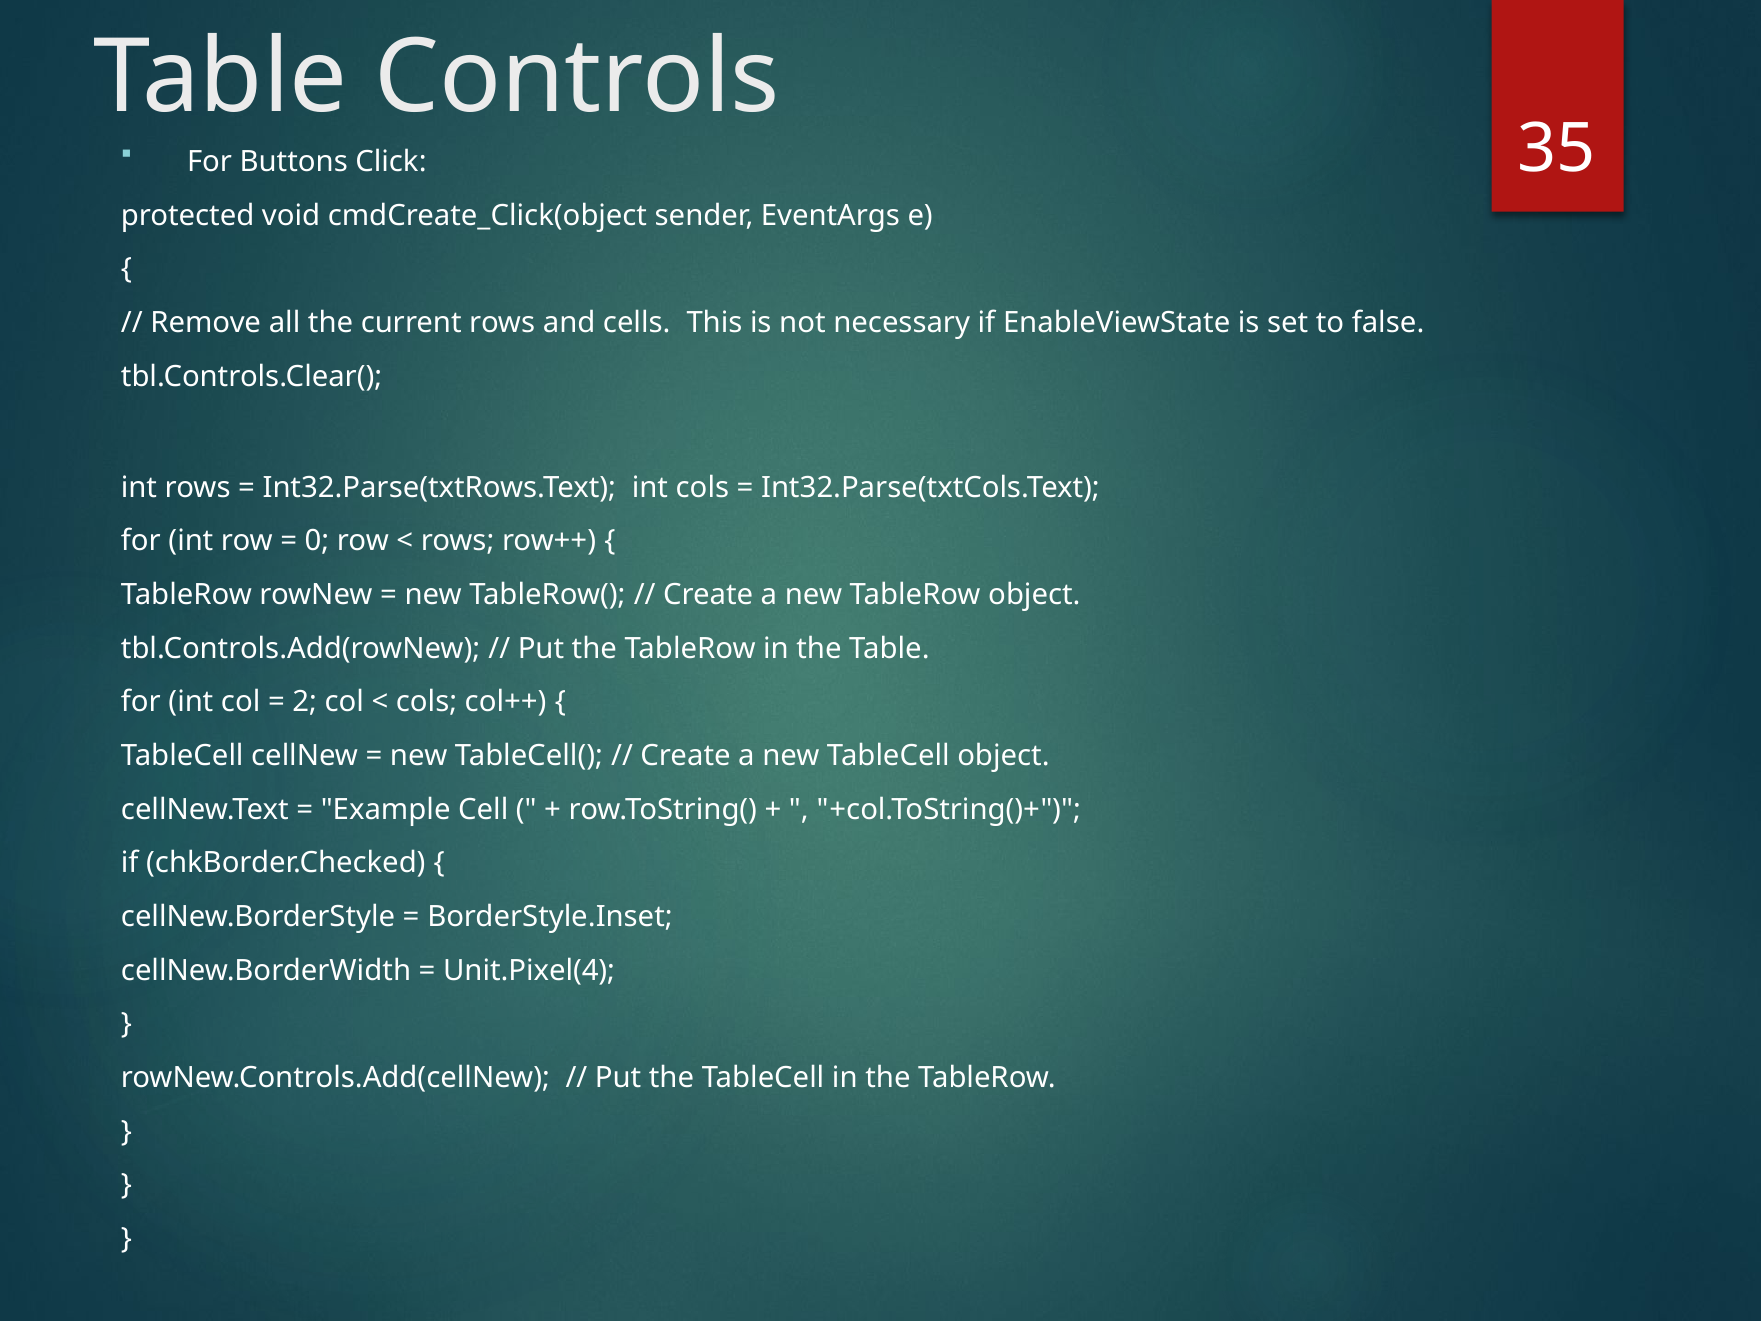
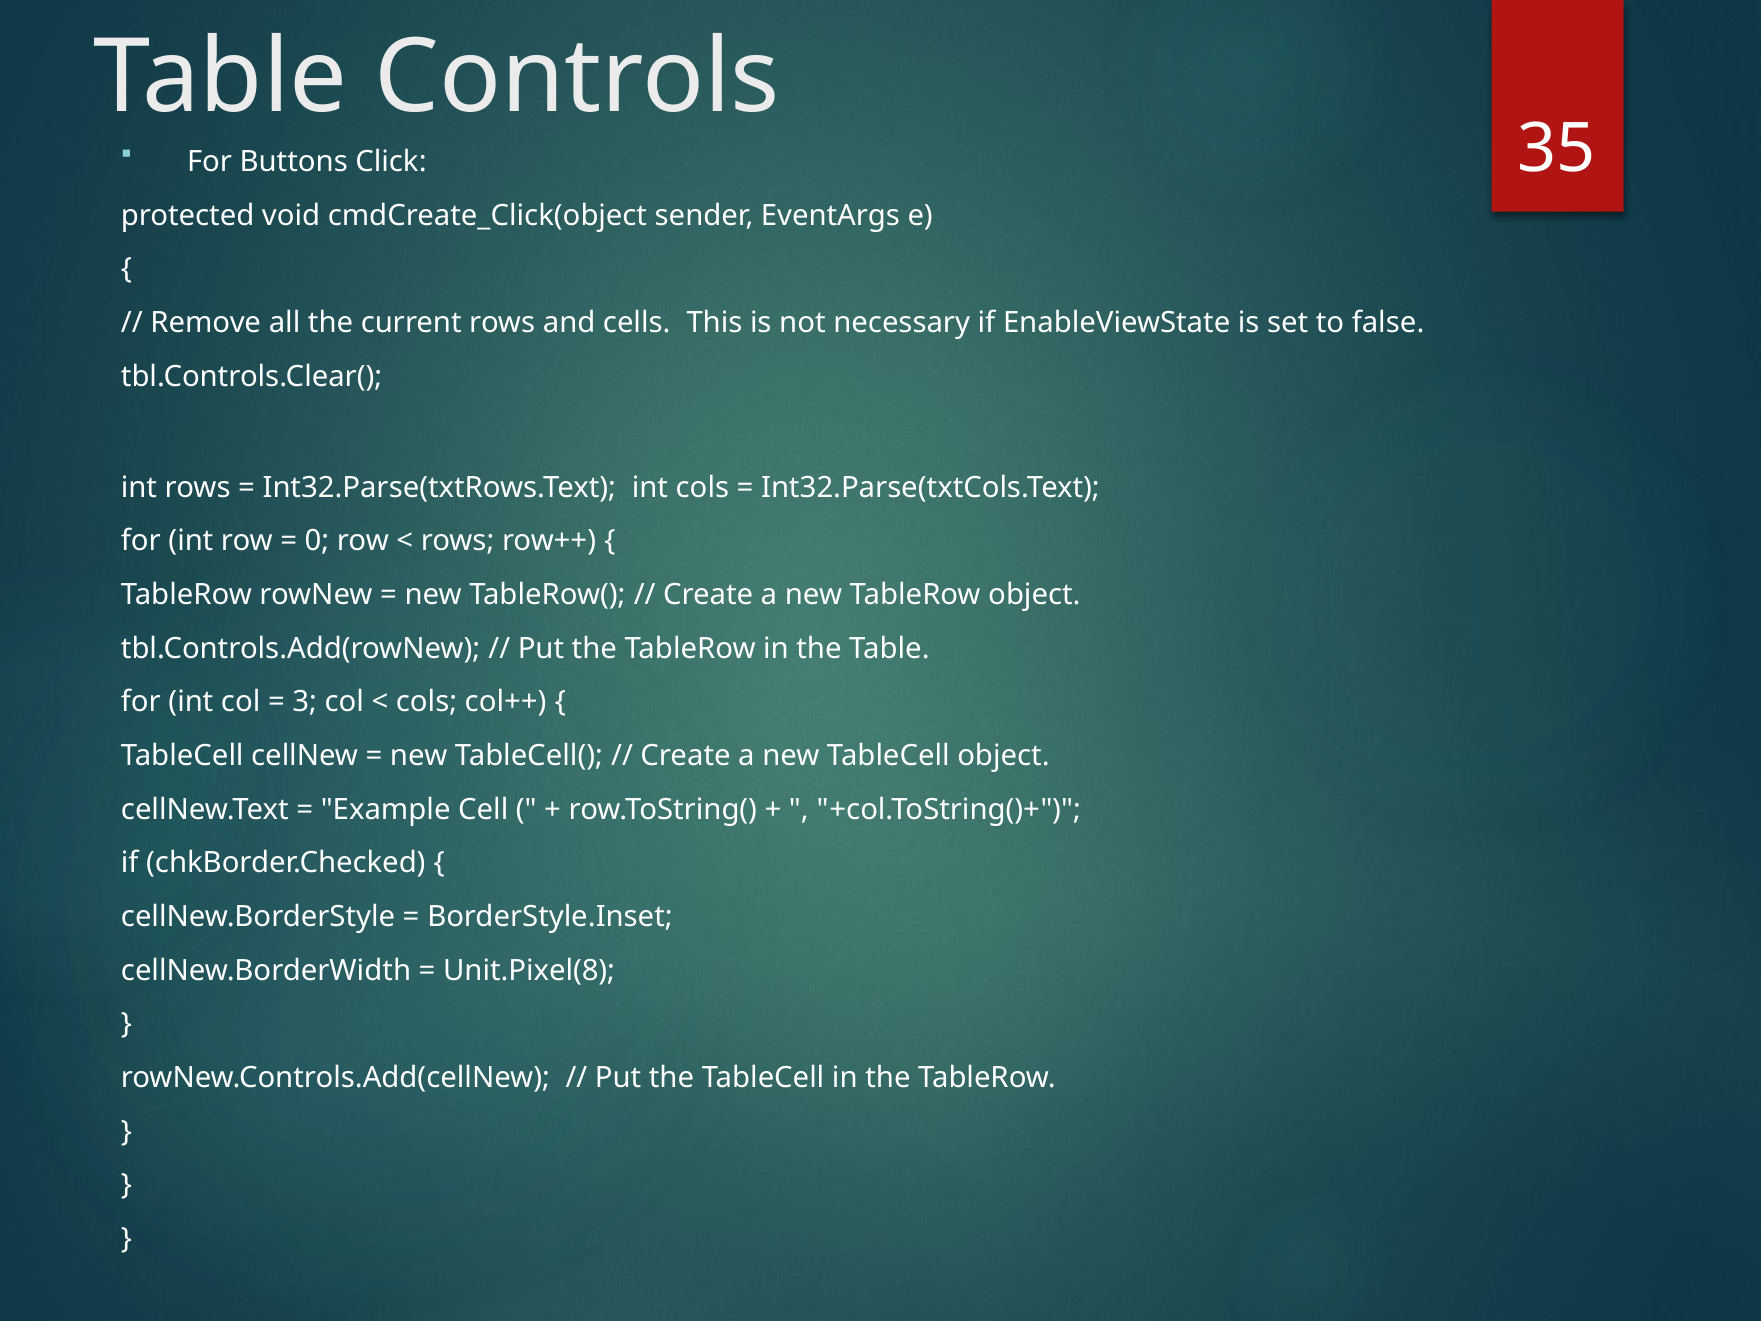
2: 2 -> 3
Unit.Pixel(4: Unit.Pixel(4 -> Unit.Pixel(8
